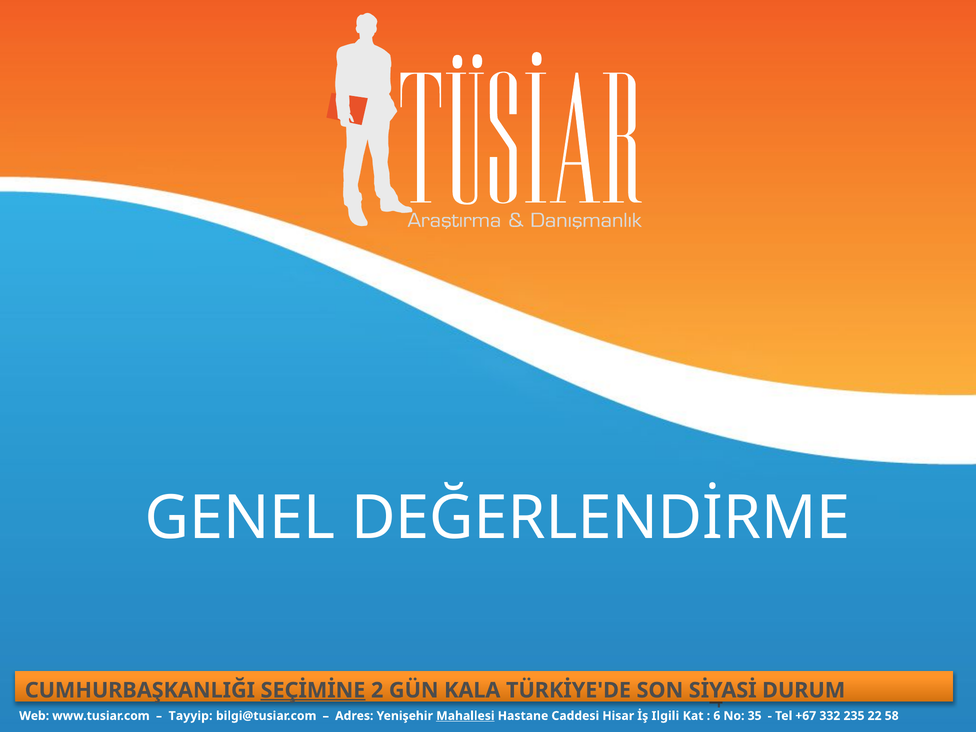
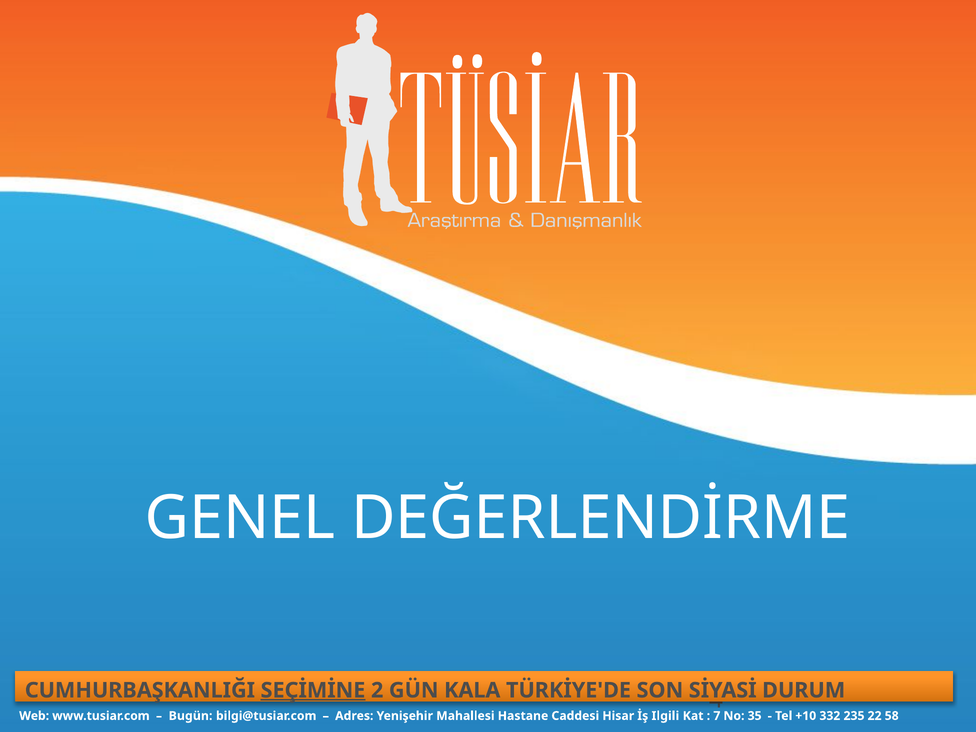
Tayyip: Tayyip -> Bugün
Mahallesi underline: present -> none
6: 6 -> 7
+67: +67 -> +10
